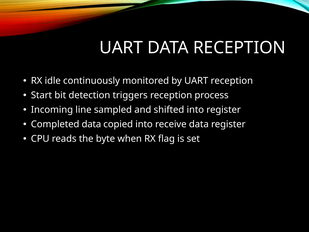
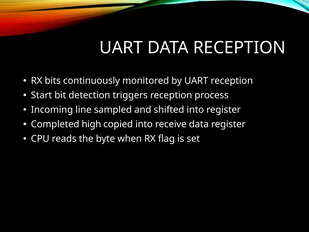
idle: idle -> bits
Completed data: data -> high
